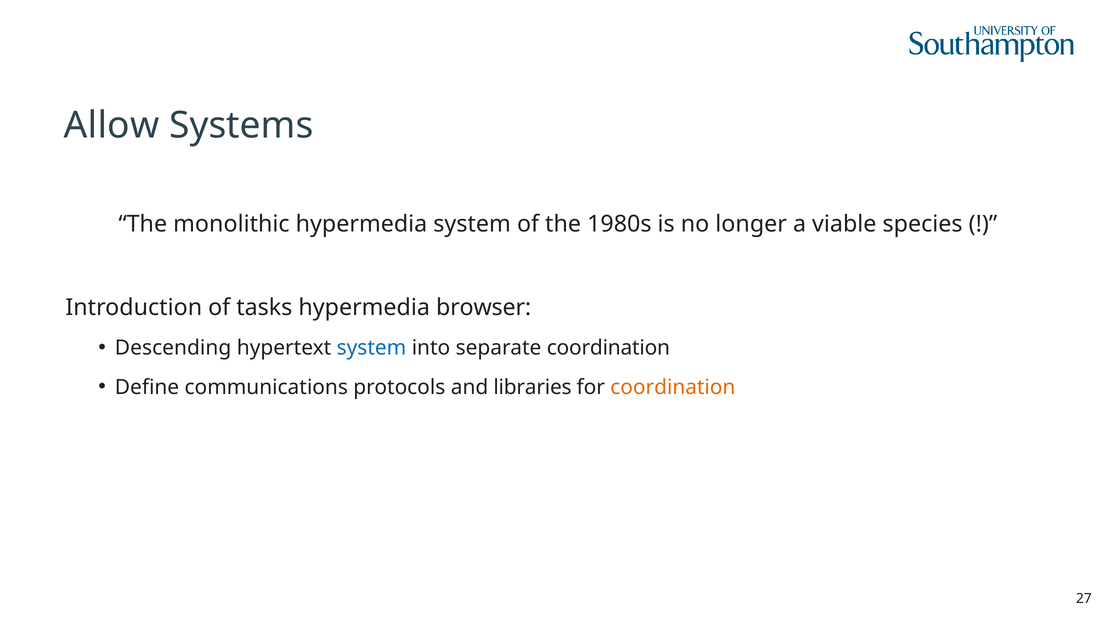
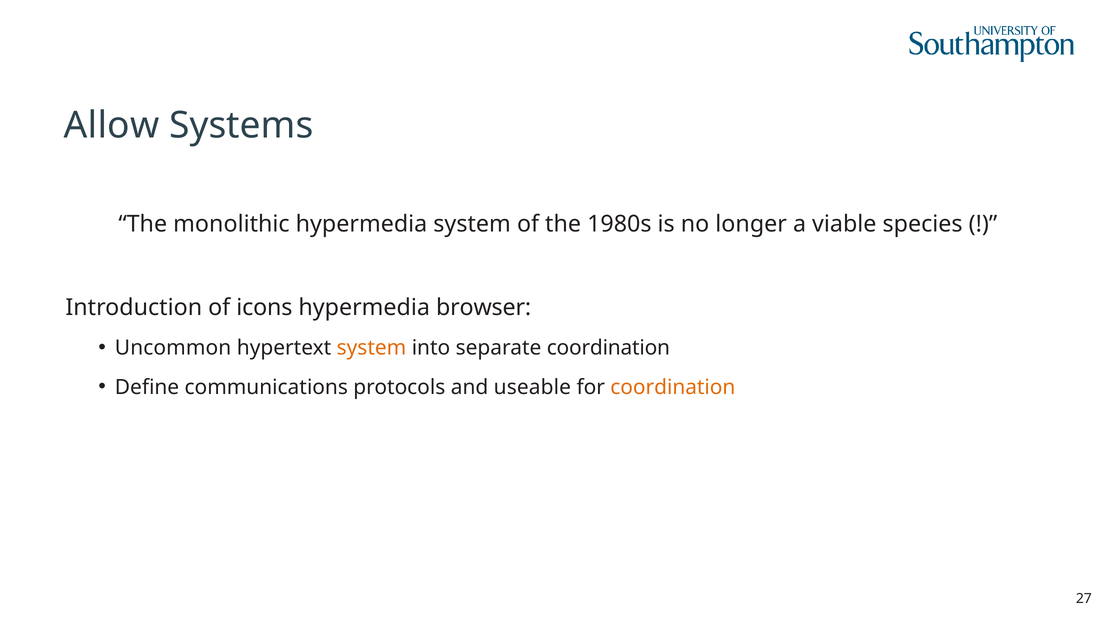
tasks: tasks -> icons
Descending: Descending -> Uncommon
system at (371, 348) colour: blue -> orange
libraries: libraries -> useable
